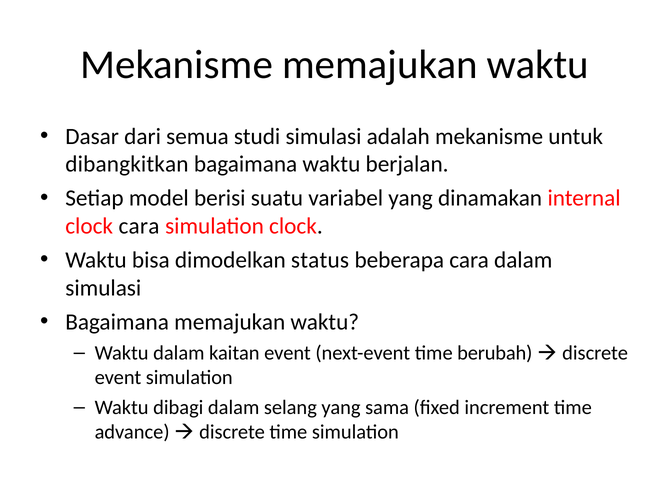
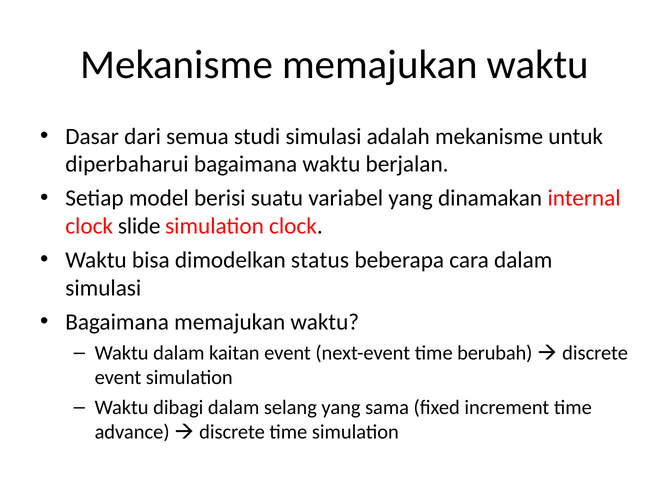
dibangkitkan: dibangkitkan -> diperbaharui
clock cara: cara -> slide
